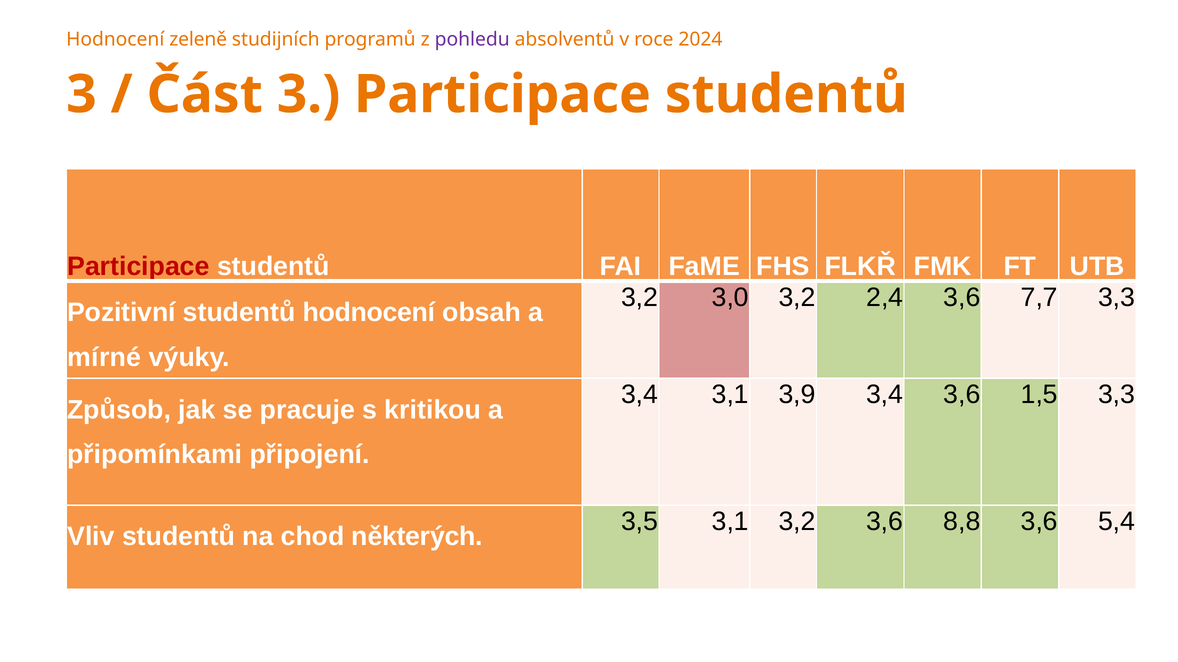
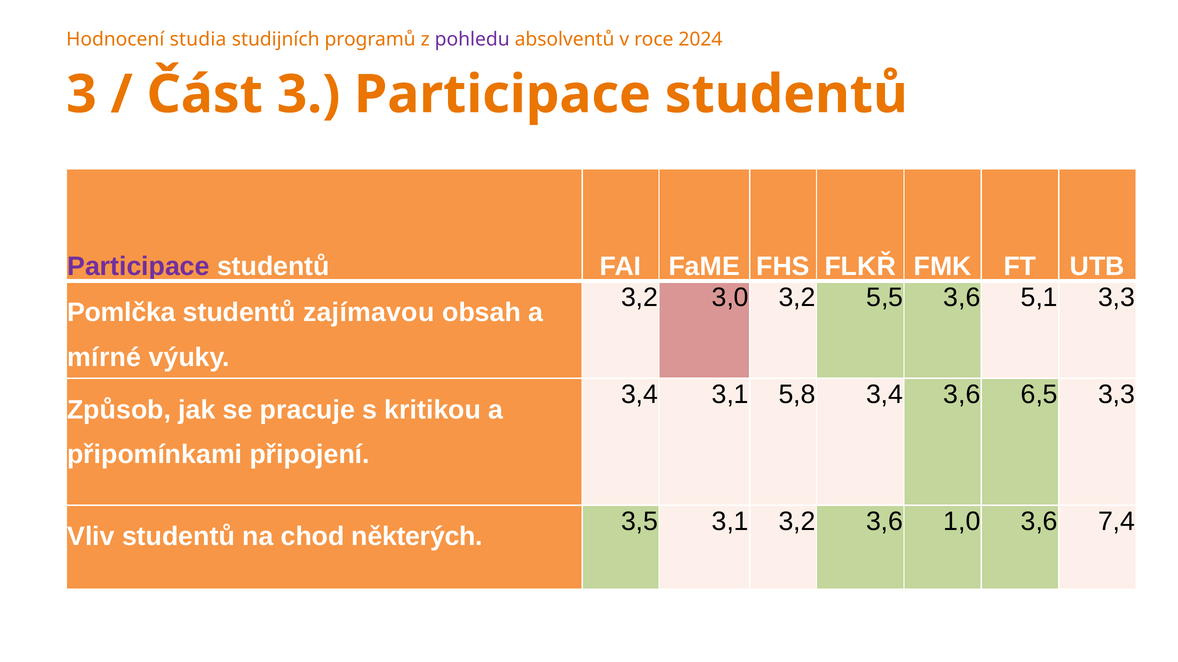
zeleně: zeleně -> studia
Participace at (139, 267) colour: red -> purple
2,4: 2,4 -> 5,5
7,7: 7,7 -> 5,1
Pozitivní: Pozitivní -> Pomlčka
studentů hodnocení: hodnocení -> zajímavou
3,9: 3,9 -> 5,8
1,5: 1,5 -> 6,5
8,8: 8,8 -> 1,0
5,4: 5,4 -> 7,4
